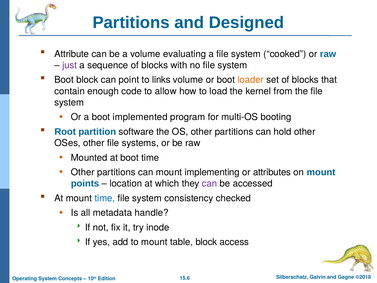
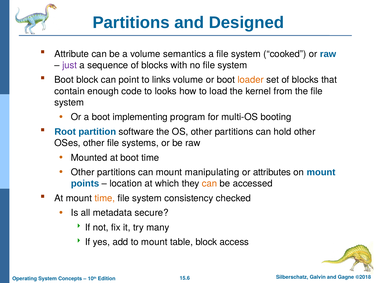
evaluating: evaluating -> semantics
allow: allow -> looks
implemented: implemented -> implementing
implementing: implementing -> manipulating
can at (210, 183) colour: purple -> orange
time at (105, 198) colour: blue -> orange
handle: handle -> secure
inode: inode -> many
